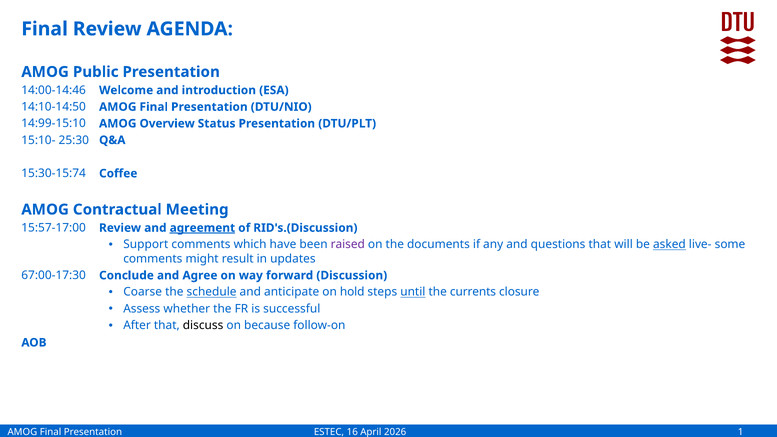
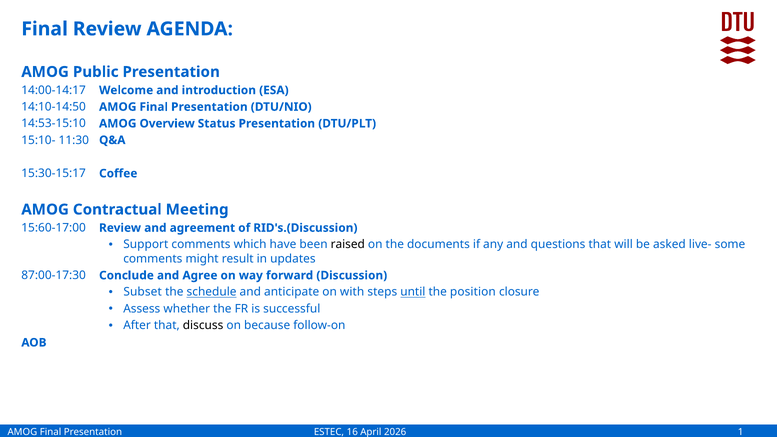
14:00-14:46: 14:00-14:46 -> 14:00-14:17
14:99-15:10: 14:99-15:10 -> 14:53-15:10
25:30: 25:30 -> 11:30
15:30-15:74: 15:30-15:74 -> 15:30-15:17
15:57-17:00: 15:57-17:00 -> 15:60-17:00
agreement underline: present -> none
raised colour: purple -> black
asked underline: present -> none
67:00-17:30: 67:00-17:30 -> 87:00-17:30
Coarse: Coarse -> Subset
hold: hold -> with
currents: currents -> position
